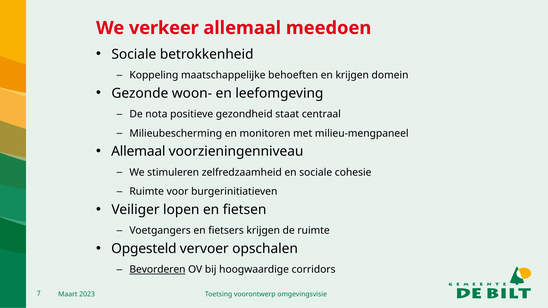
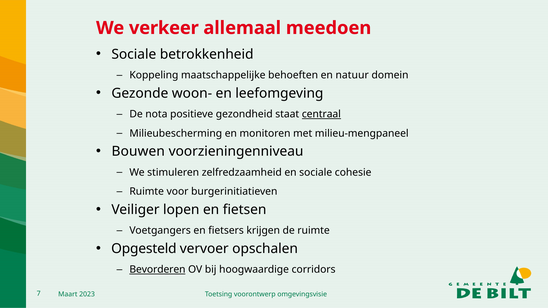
en krijgen: krijgen -> natuur
centraal underline: none -> present
Allemaal at (138, 152): Allemaal -> Bouwen
